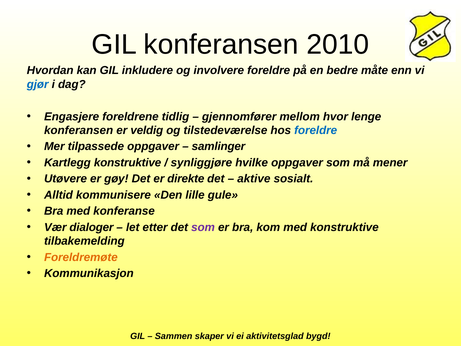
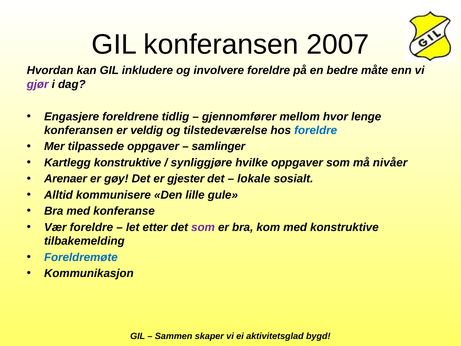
2010: 2010 -> 2007
gjør colour: blue -> purple
mener: mener -> nivåer
Utøvere: Utøvere -> Arenaer
direkte: direkte -> gjester
aktive: aktive -> lokale
Vær dialoger: dialoger -> foreldre
Foreldremøte colour: orange -> blue
